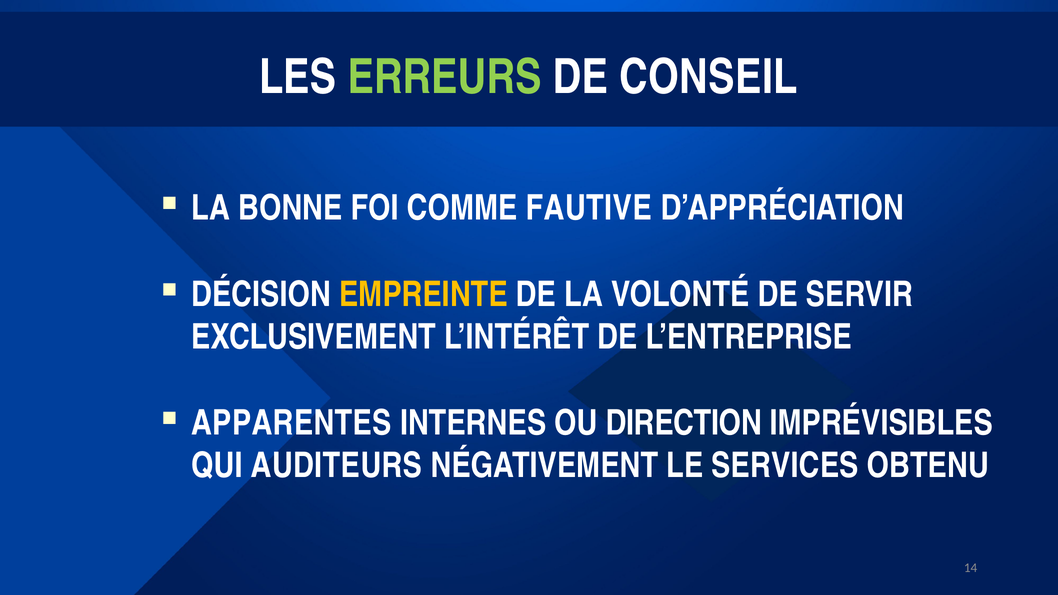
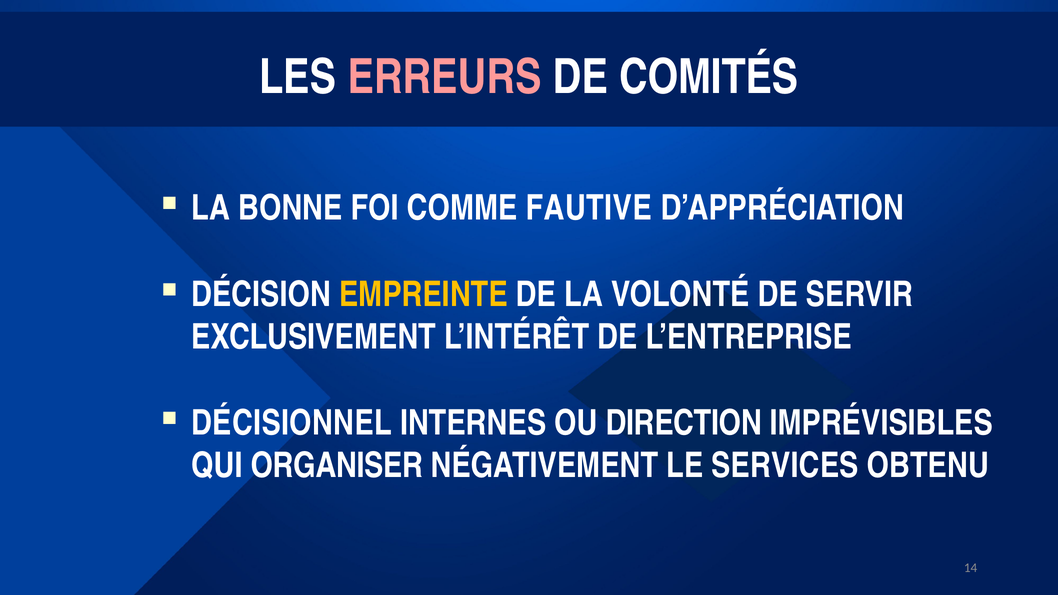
ERREURS colour: light green -> pink
CONSEIL: CONSEIL -> COMITÉS
APPARENTES: APPARENTES -> DÉCISIONNEL
AUDITEURS: AUDITEURS -> ORGANISER
